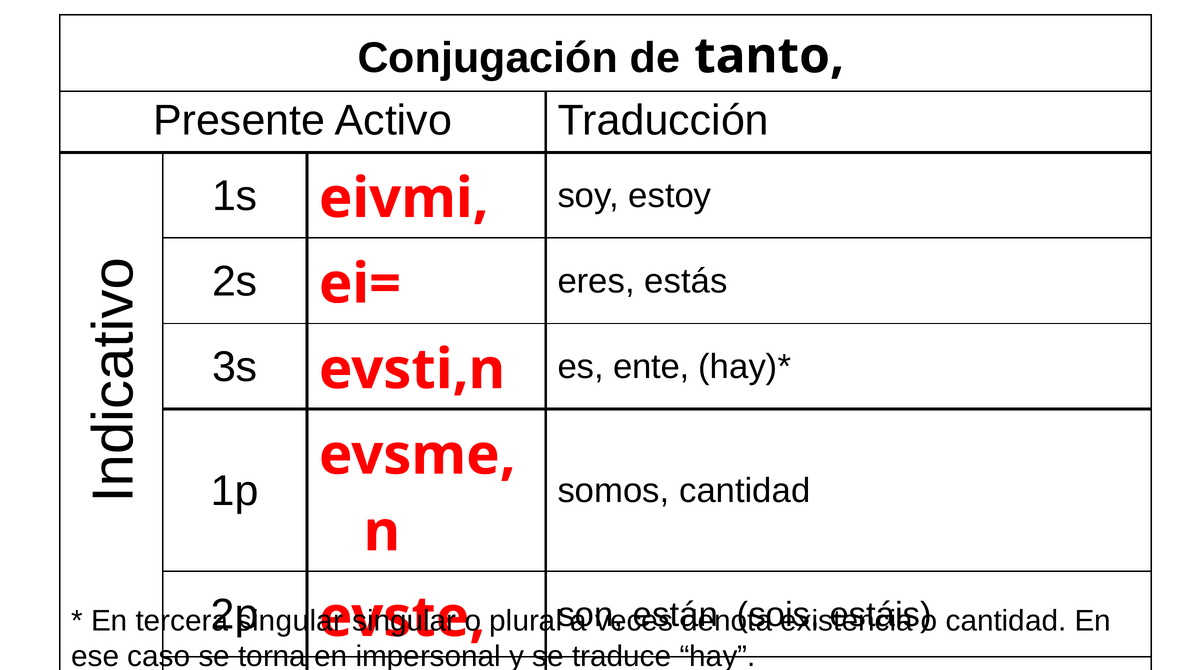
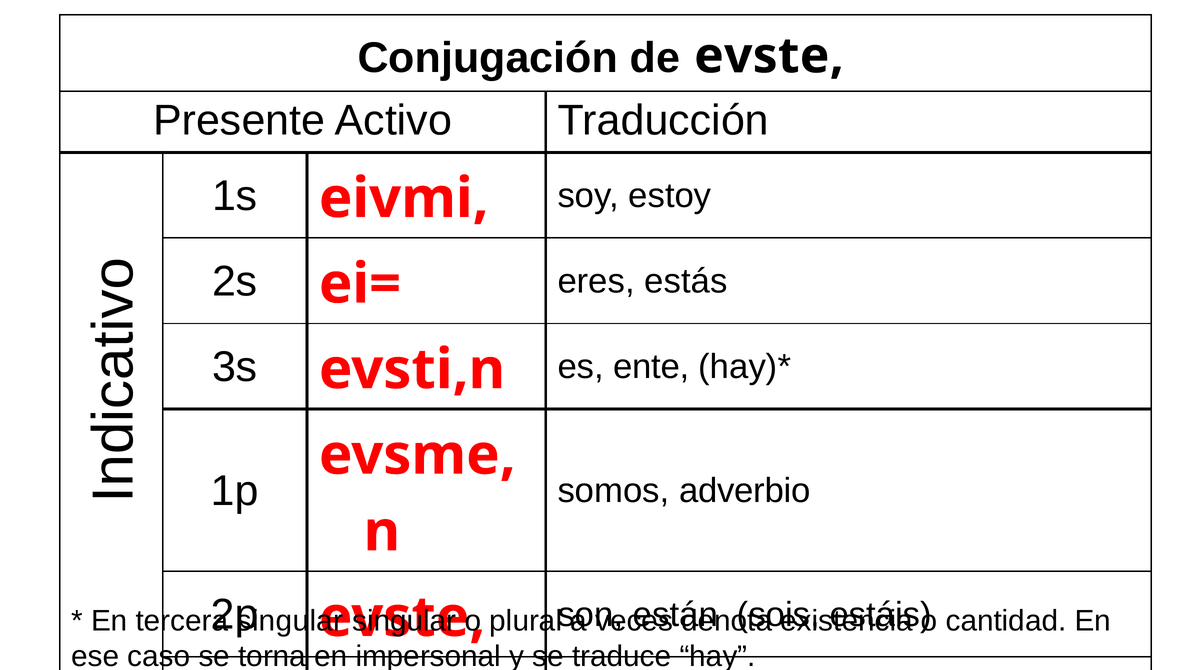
de tanto: tanto -> evste
somos cantidad: cantidad -> adverbio
